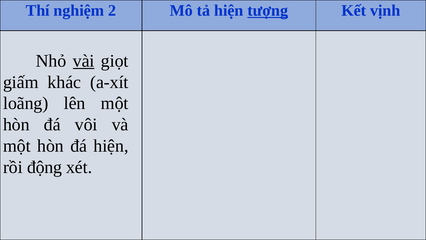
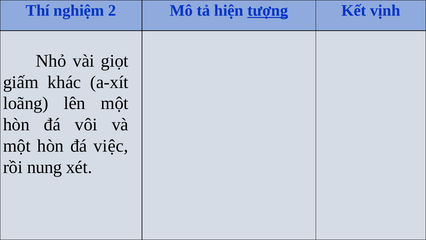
vài underline: present -> none
đá hiện: hiện -> việc
động: động -> nung
